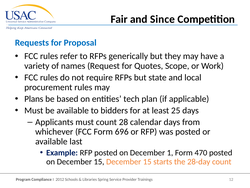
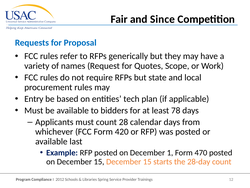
Plans: Plans -> Entry
25: 25 -> 78
696: 696 -> 420
